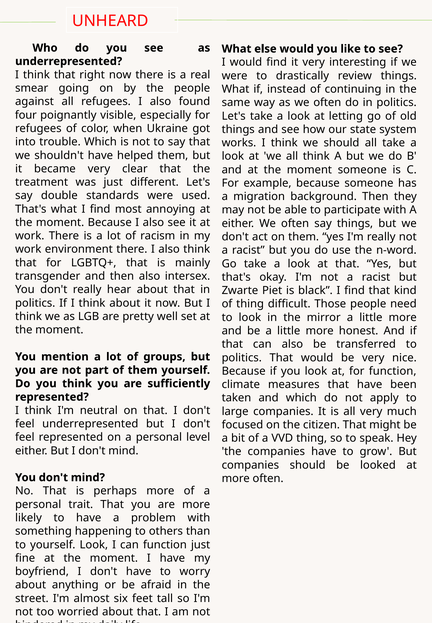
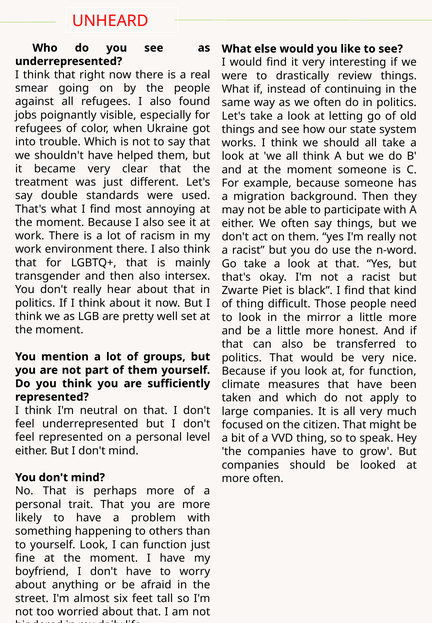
four: four -> jobs
